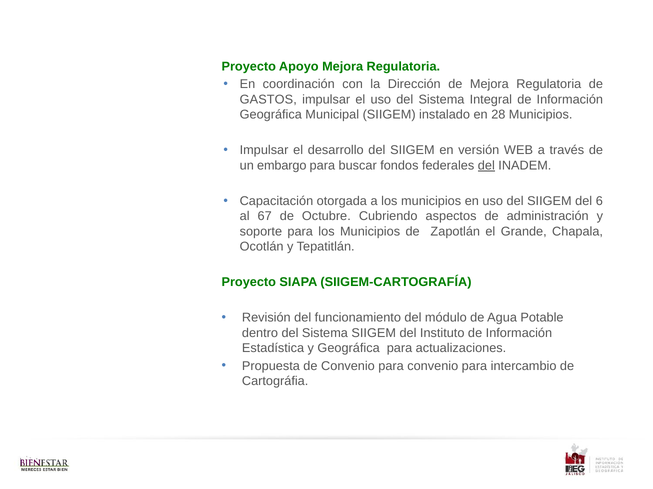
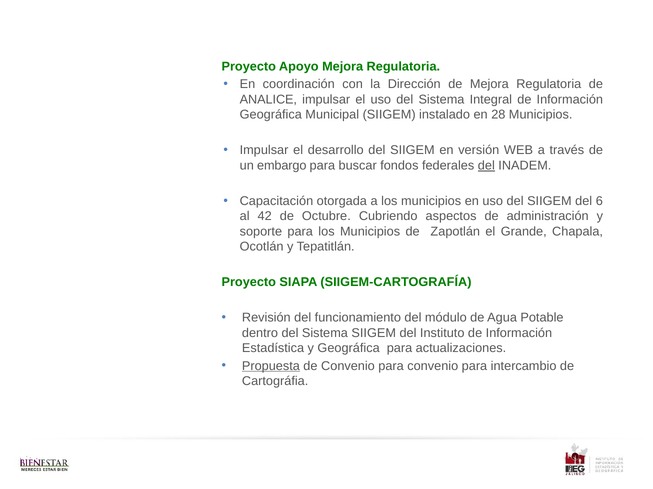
GASTOS: GASTOS -> ANALICE
67: 67 -> 42
Propuesta underline: none -> present
